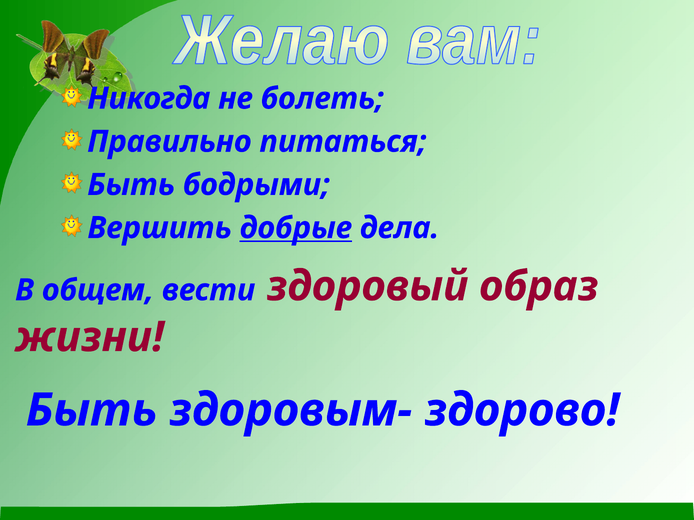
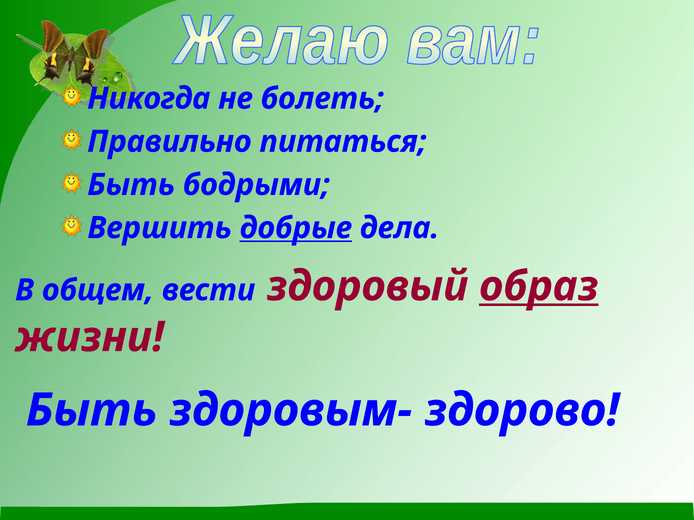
образ underline: none -> present
